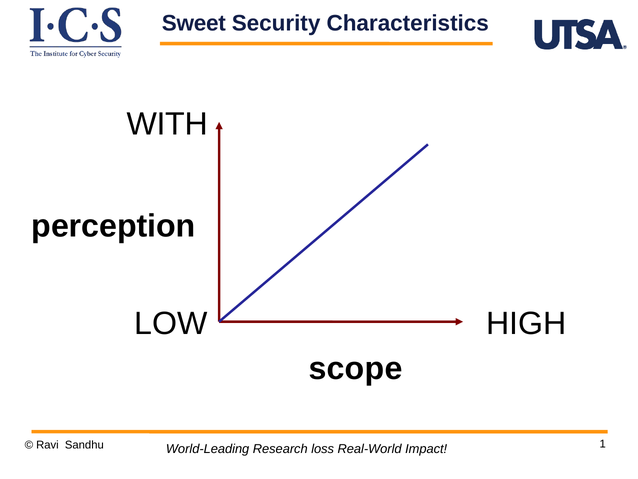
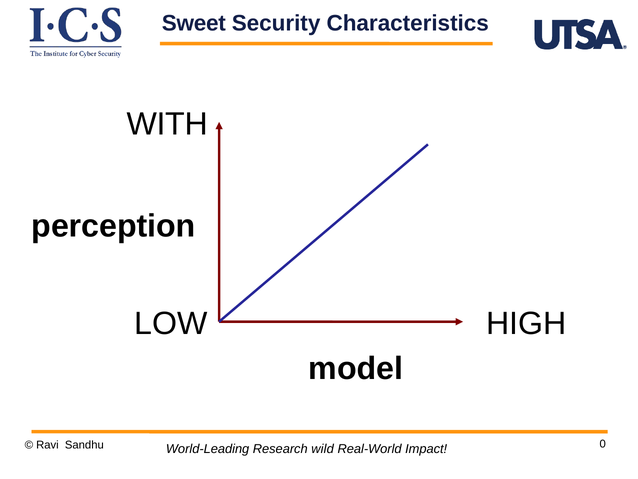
scope: scope -> model
1: 1 -> 0
loss: loss -> wild
